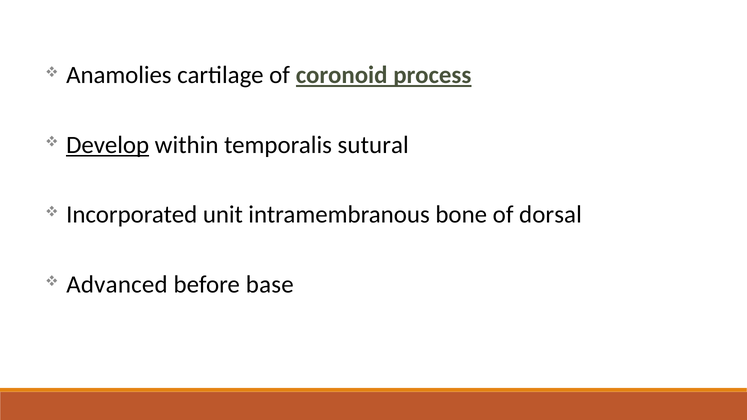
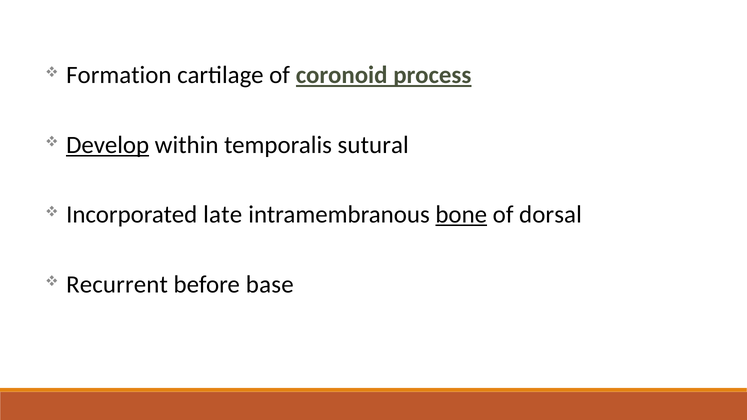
Anamolies: Anamolies -> Formation
unit: unit -> late
bone underline: none -> present
Advanced: Advanced -> Recurrent
